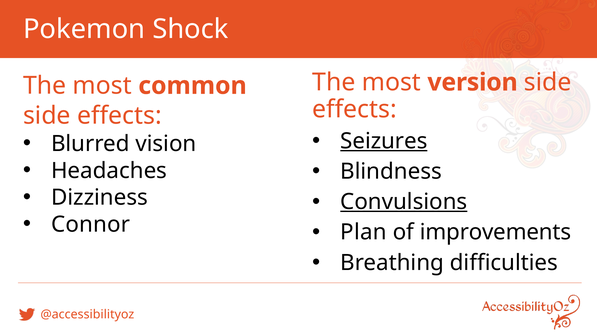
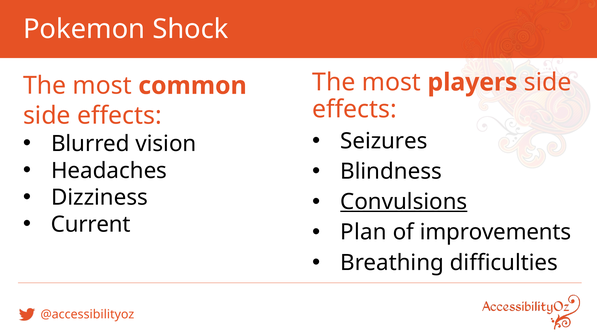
version: version -> players
Seizures underline: present -> none
Connor: Connor -> Current
